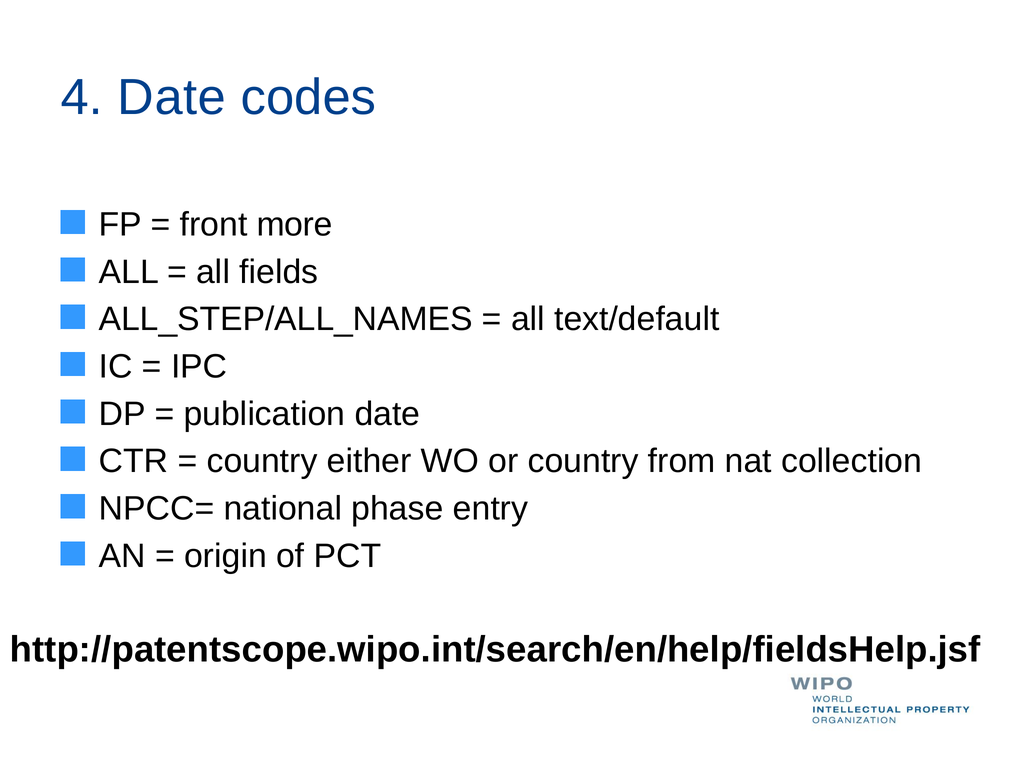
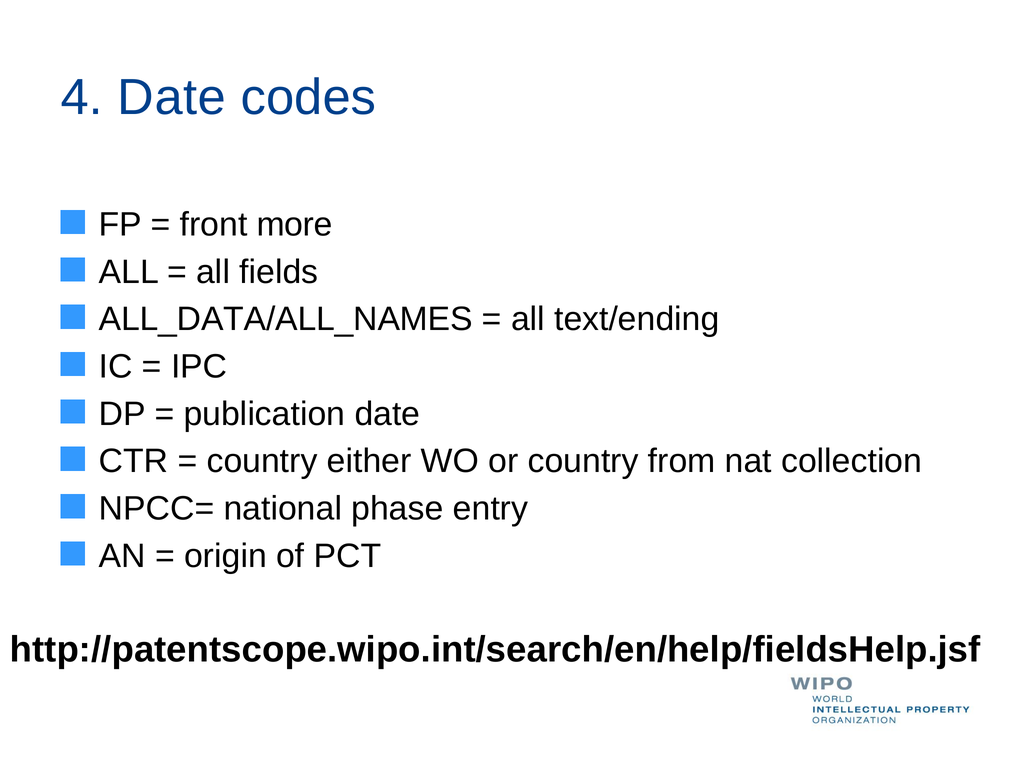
ALL_STEP/ALL_NAMES: ALL_STEP/ALL_NAMES -> ALL_DATA/ALL_NAMES
text/default: text/default -> text/ending
